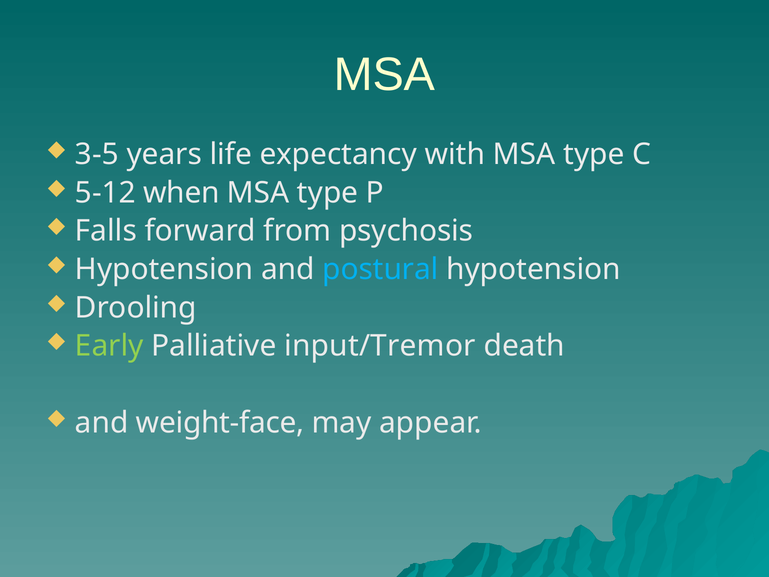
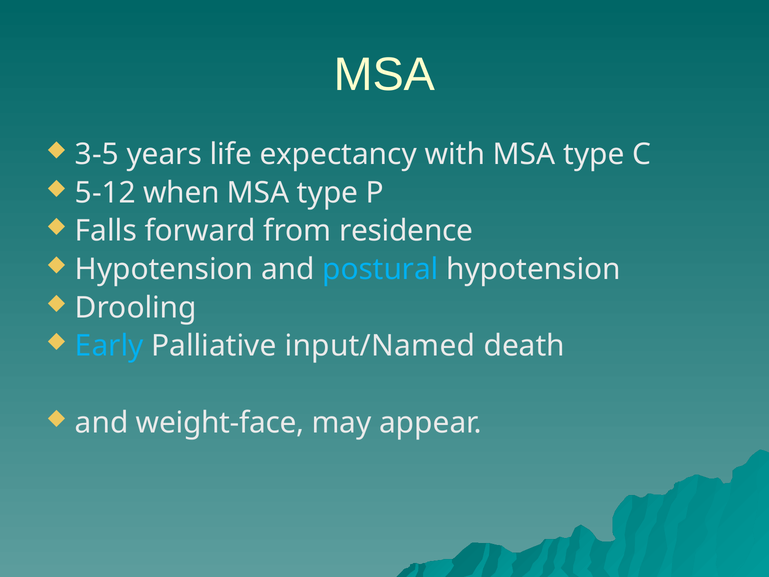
psychosis: psychosis -> residence
Early colour: light green -> light blue
input/Tremor: input/Tremor -> input/Named
